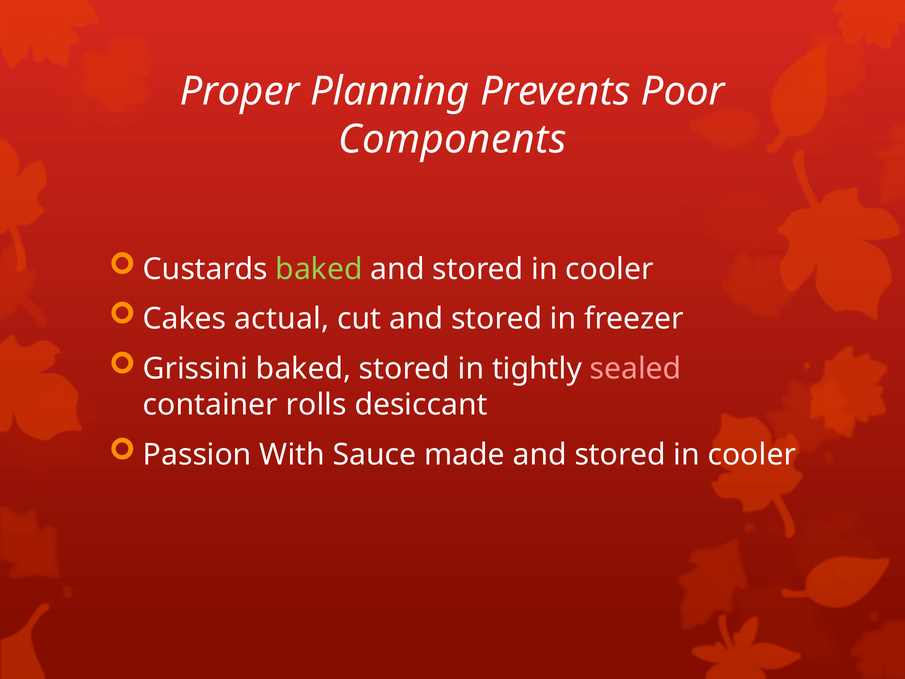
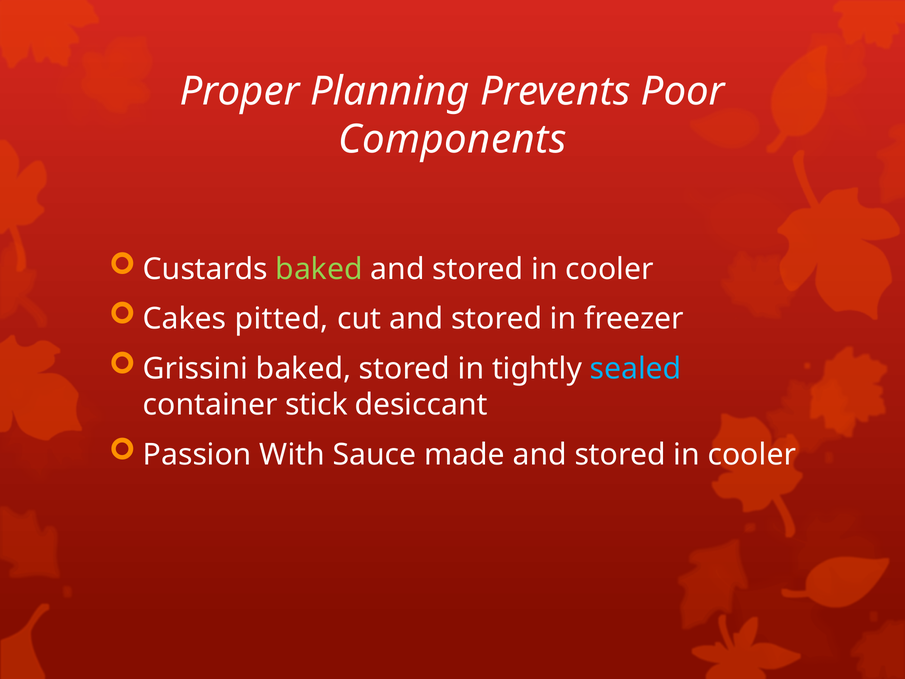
actual: actual -> pitted
sealed colour: pink -> light blue
rolls: rolls -> stick
